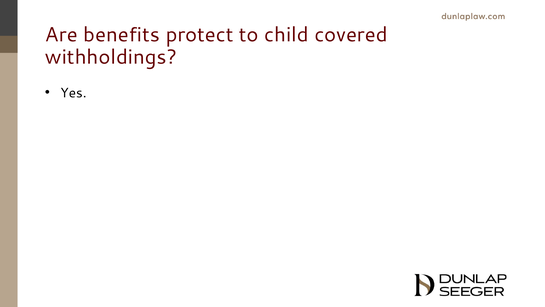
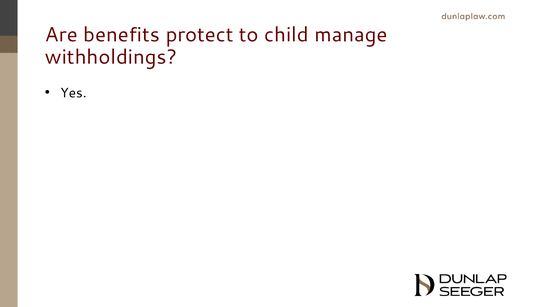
covered: covered -> manage
